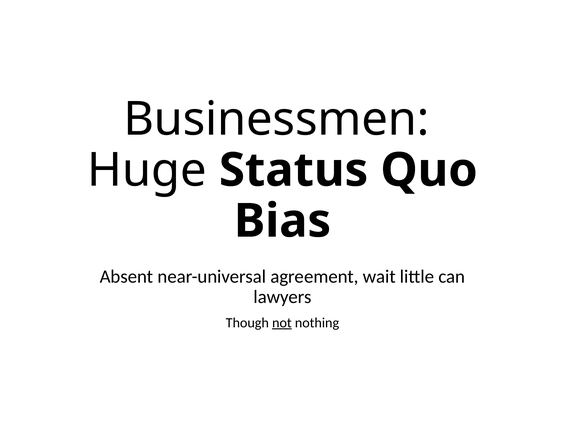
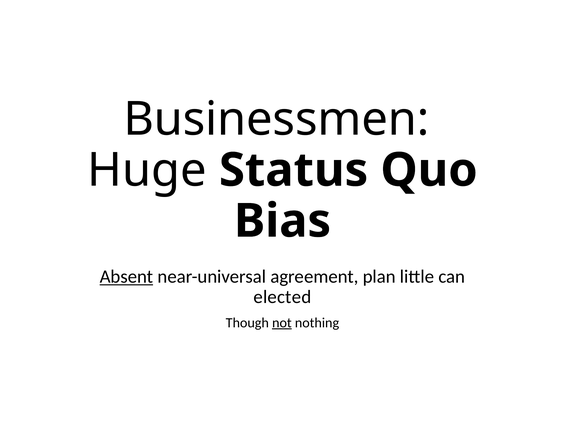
Absent underline: none -> present
wait: wait -> plan
lawyers: lawyers -> elected
